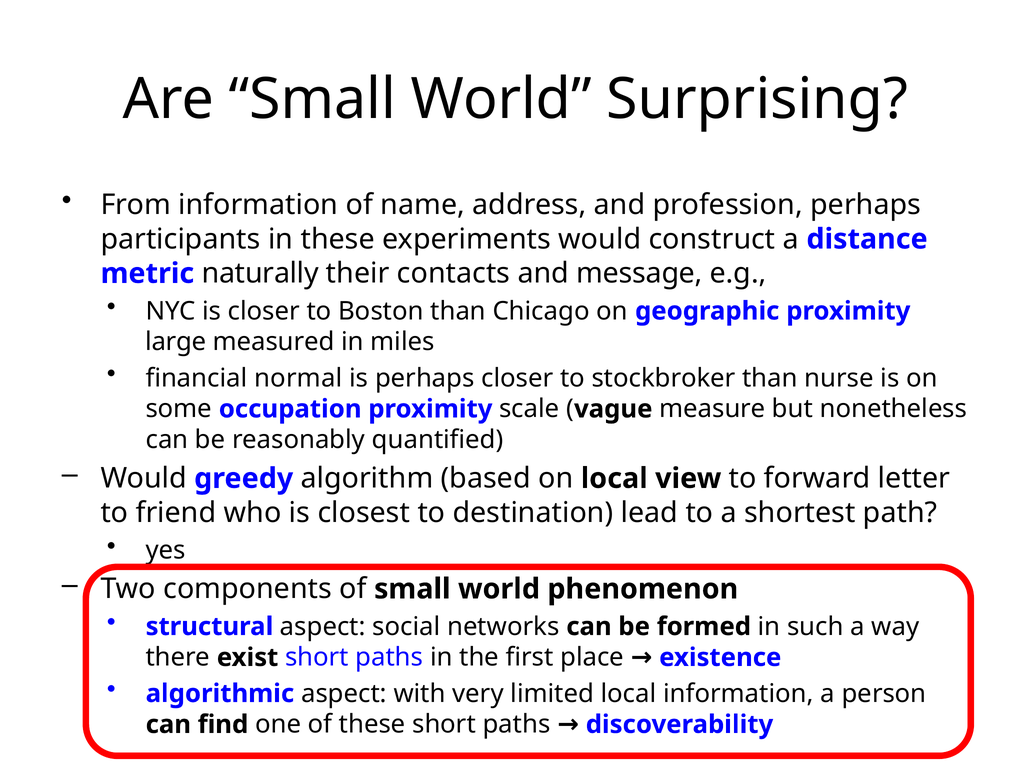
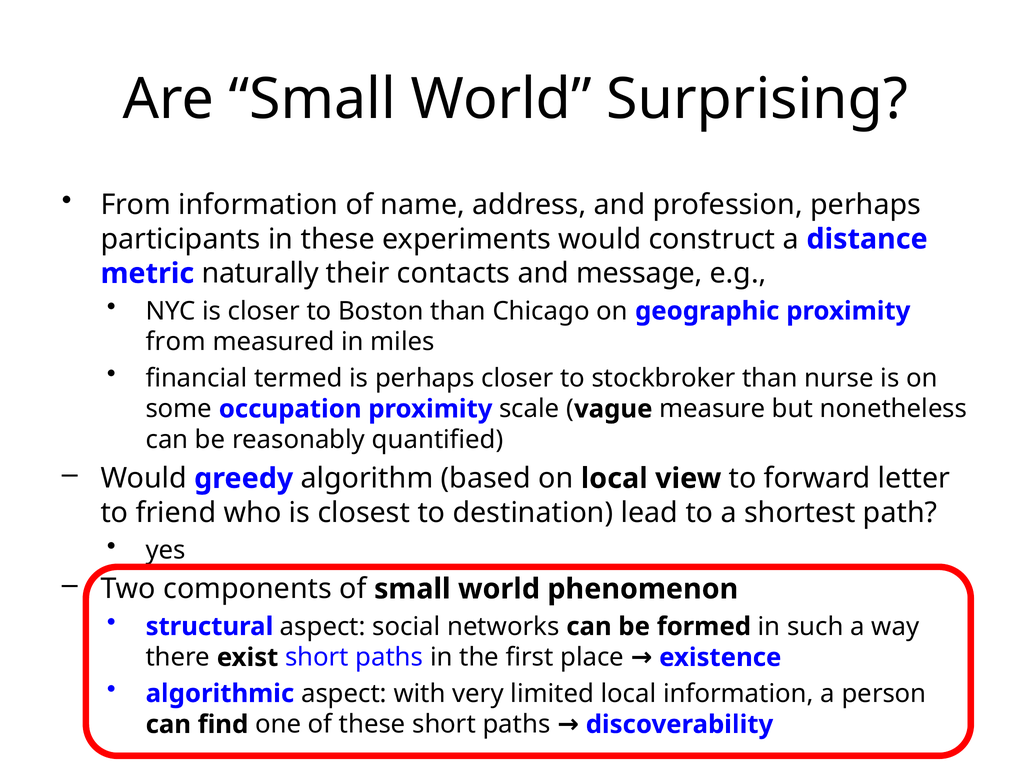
large at (176, 342): large -> from
normal: normal -> termed
